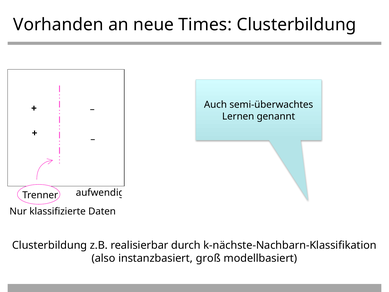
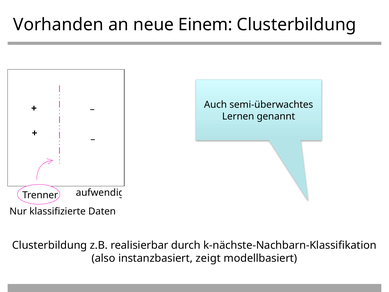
Times: Times -> Einem
groß: groß -> zeigt
